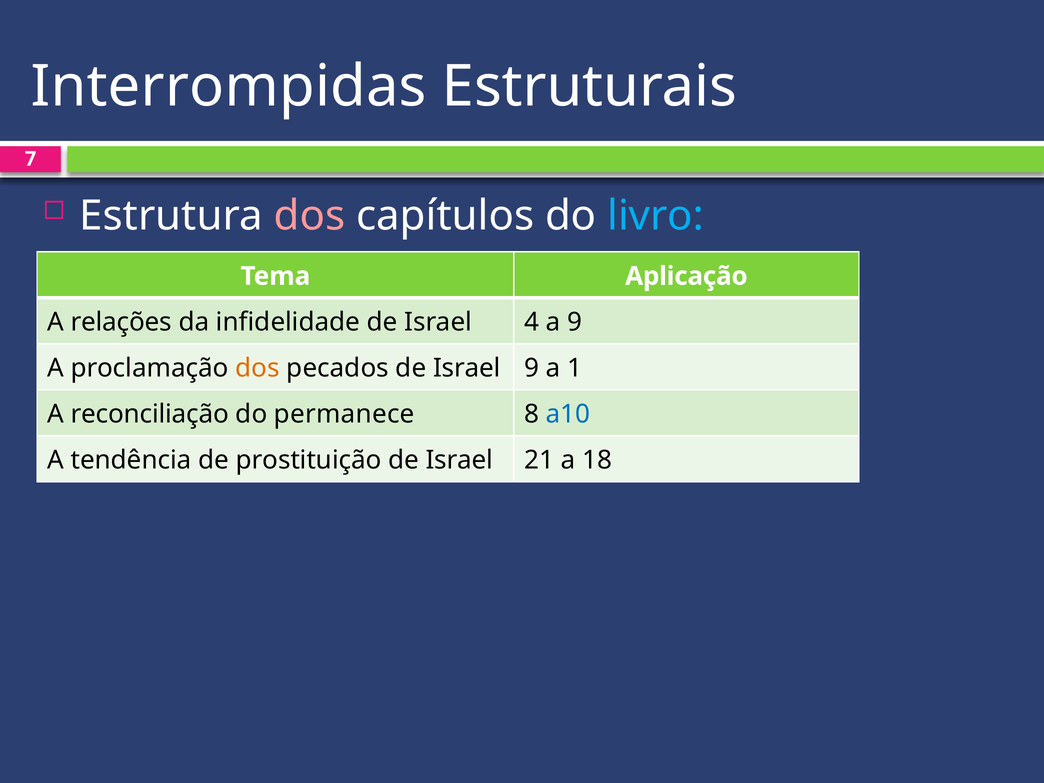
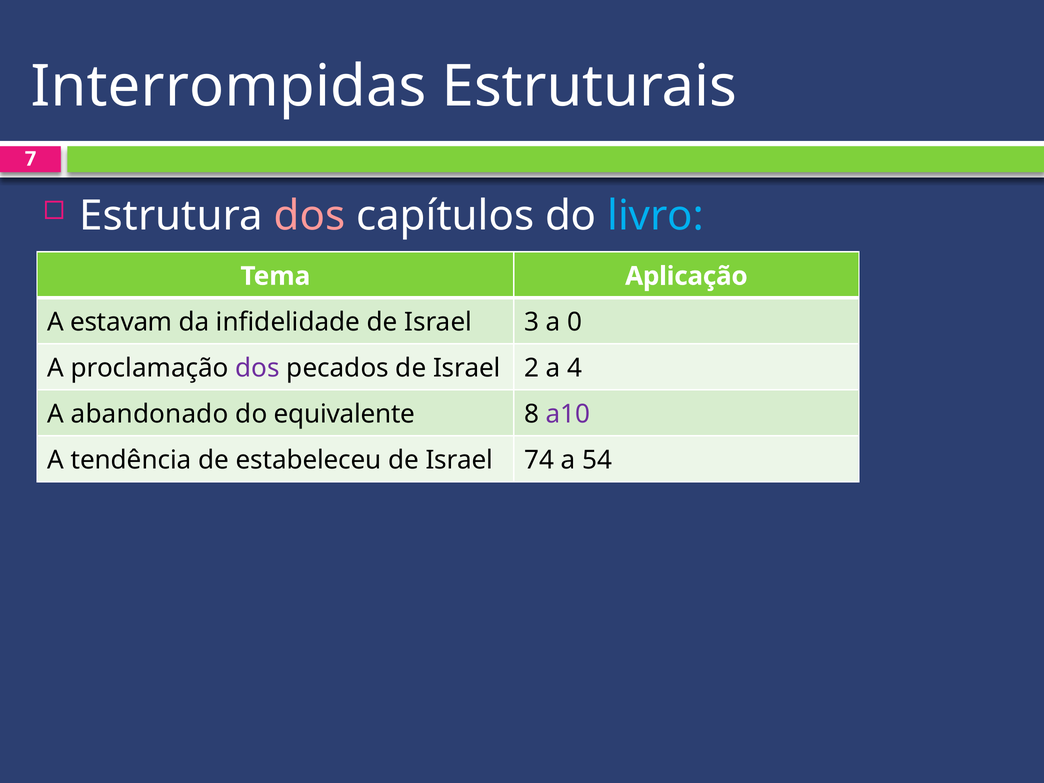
relações: relações -> estavam
4: 4 -> 3
a 9: 9 -> 0
dos at (258, 368) colour: orange -> purple
Israel 9: 9 -> 2
1: 1 -> 4
reconciliação: reconciliação -> abandonado
permanece: permanece -> equivalente
a10 colour: blue -> purple
prostituição: prostituição -> estabeleceu
21: 21 -> 74
18: 18 -> 54
